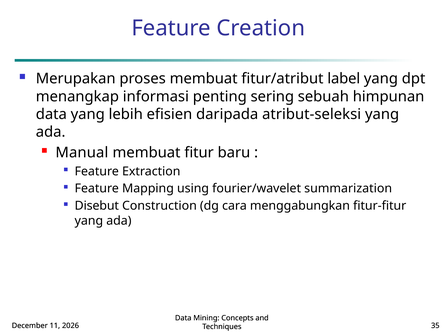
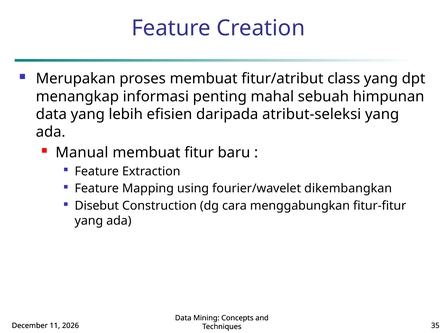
label: label -> class
sering: sering -> mahal
summarization: summarization -> dikembangkan
